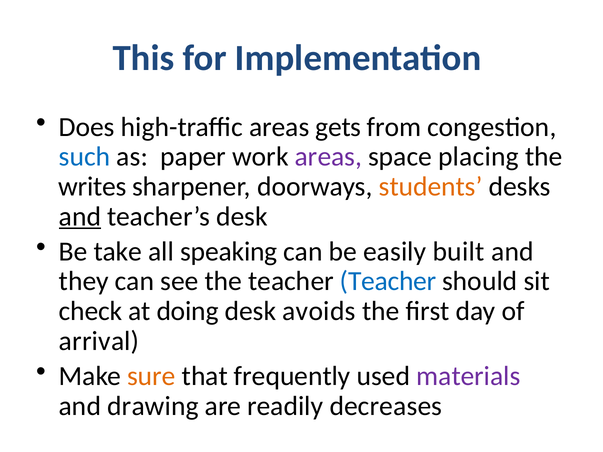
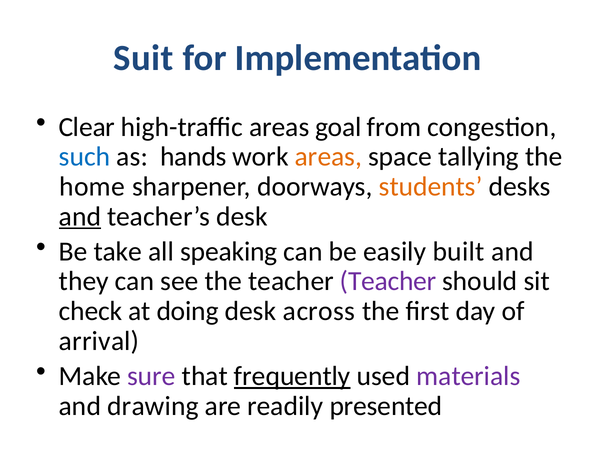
This: This -> Suit
Does: Does -> Clear
gets: gets -> goal
paper: paper -> hands
areas at (328, 157) colour: purple -> orange
placing: placing -> tallying
writes: writes -> home
Teacher at (388, 282) colour: blue -> purple
avoids: avoids -> across
sure colour: orange -> purple
frequently underline: none -> present
decreases: decreases -> presented
